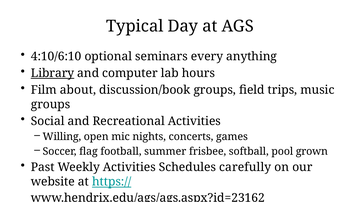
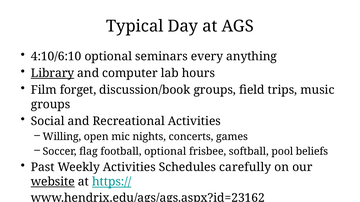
about: about -> forget
football summer: summer -> optional
grown: grown -> beliefs
website underline: none -> present
